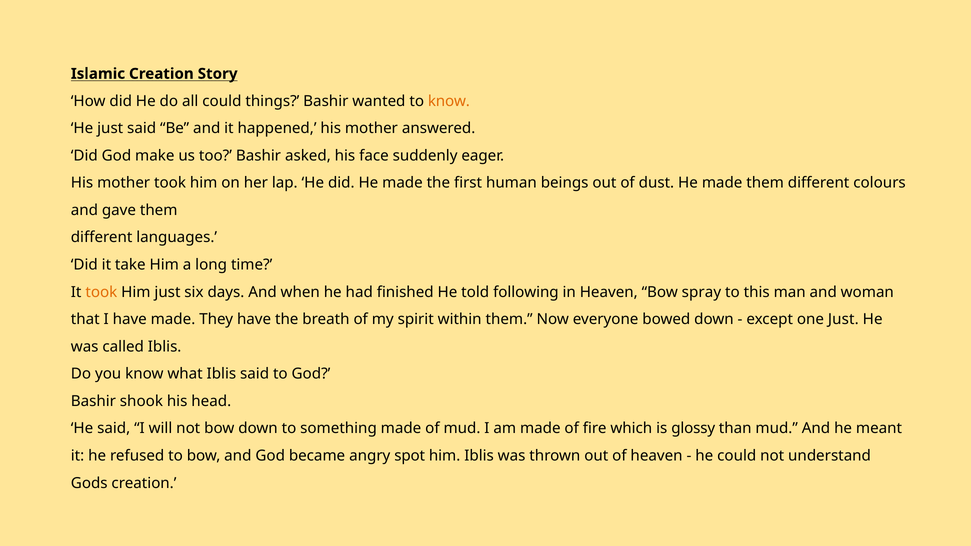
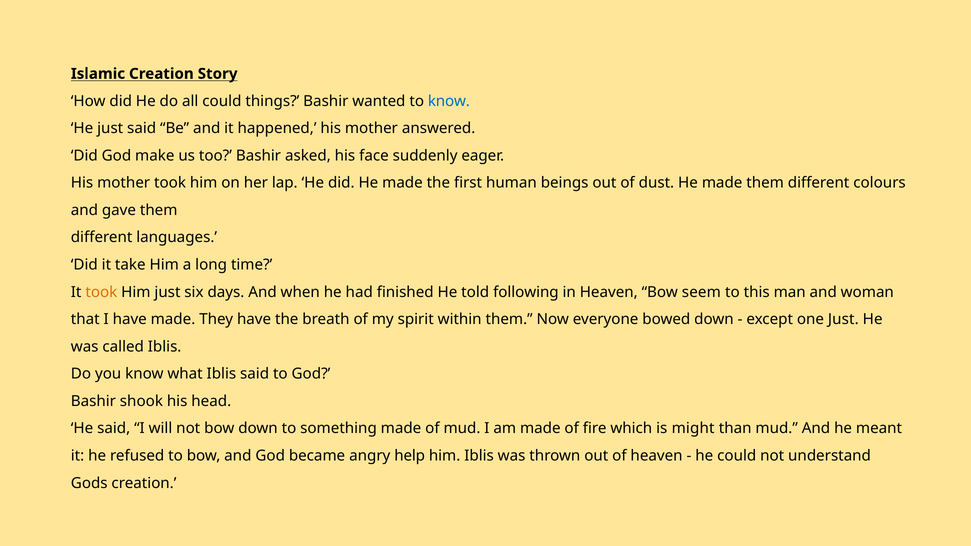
know at (449, 101) colour: orange -> blue
spray: spray -> seem
glossy: glossy -> might
spot: spot -> help
